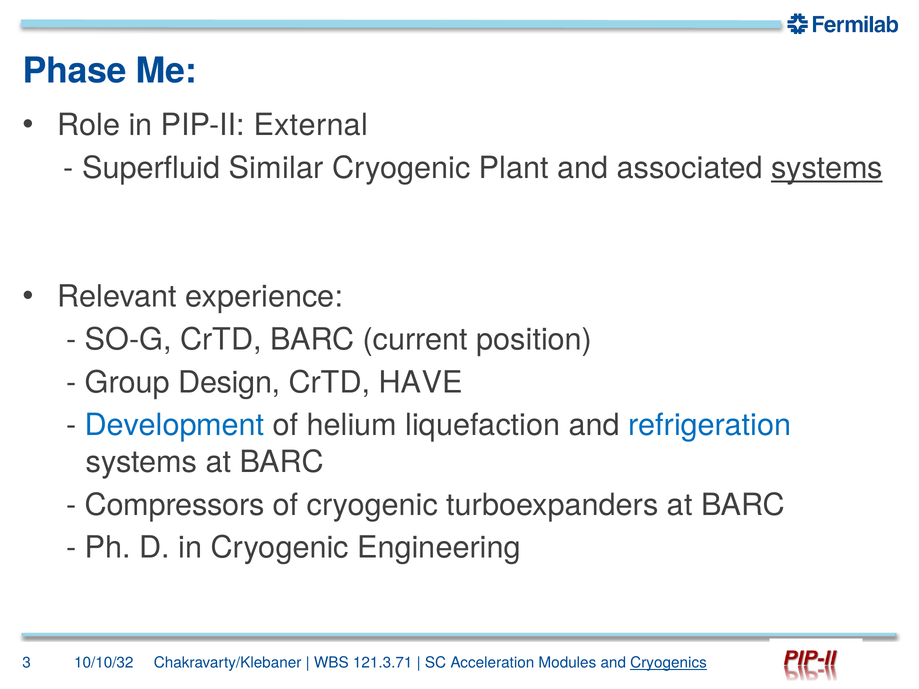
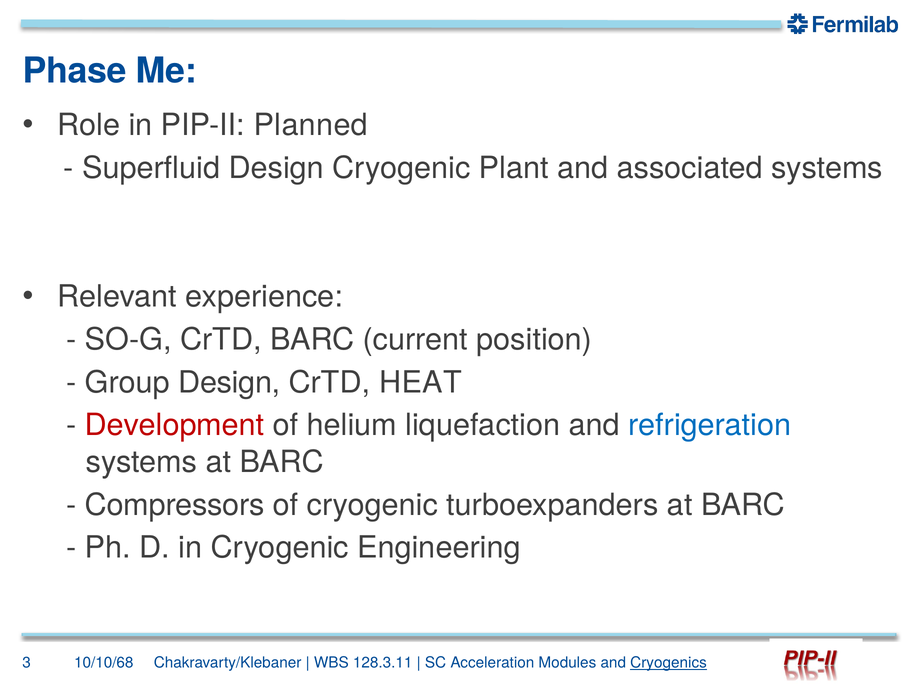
External: External -> Planned
Superfluid Similar: Similar -> Design
systems at (827, 168) underline: present -> none
HAVE: HAVE -> HEAT
Development colour: blue -> red
10/10/32: 10/10/32 -> 10/10/68
121.3.71: 121.3.71 -> 128.3.11
